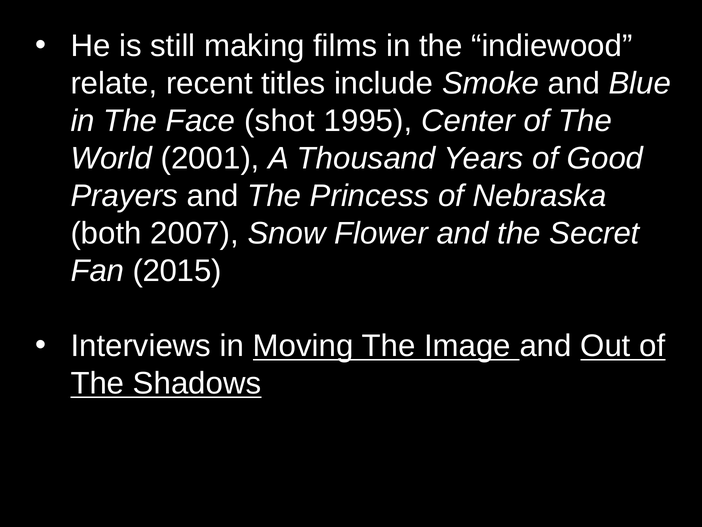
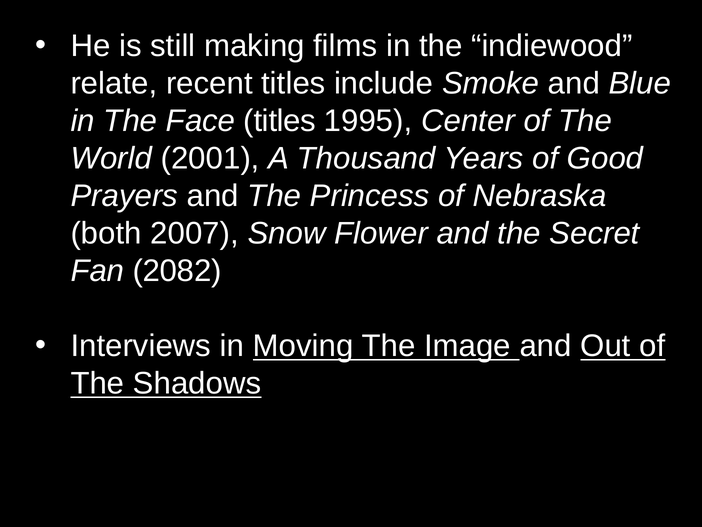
Face shot: shot -> titles
2015: 2015 -> 2082
